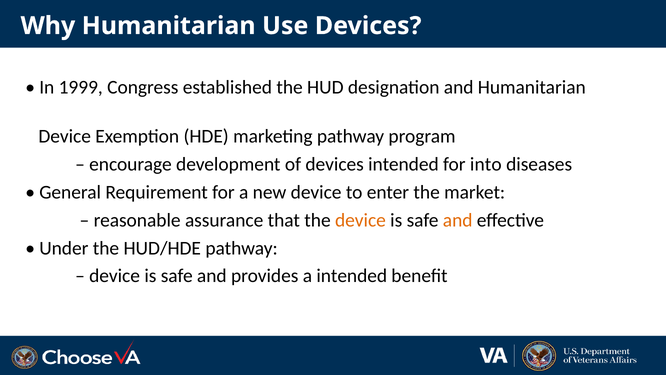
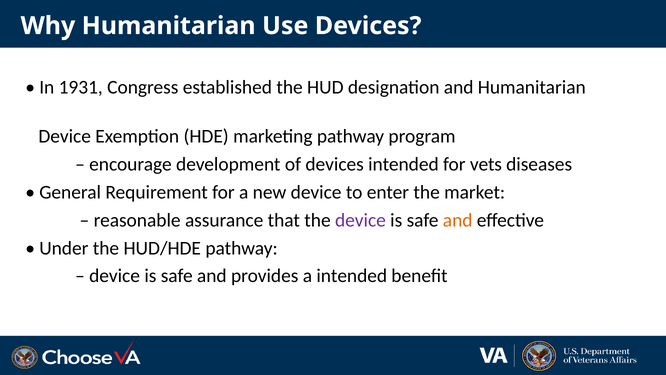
1999: 1999 -> 1931
into: into -> vets
device at (360, 220) colour: orange -> purple
